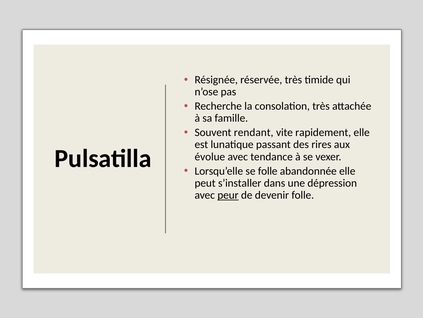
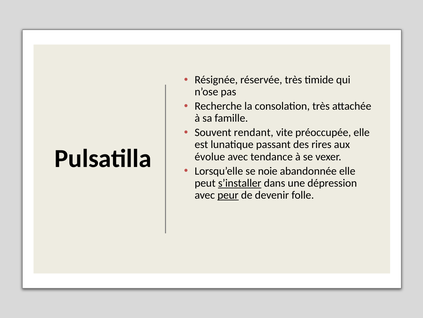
rapidement: rapidement -> préoccupée
se folle: folle -> noie
s’installer underline: none -> present
